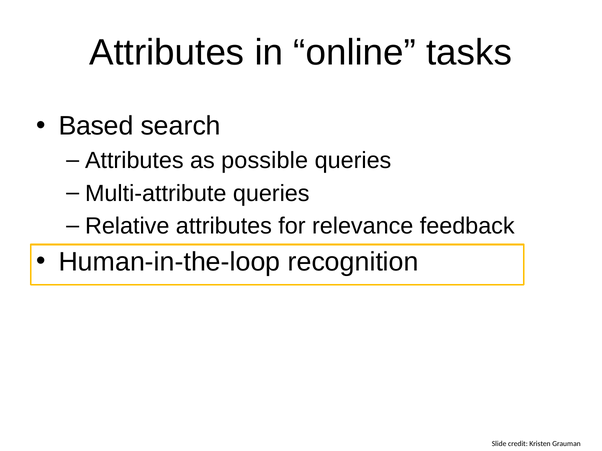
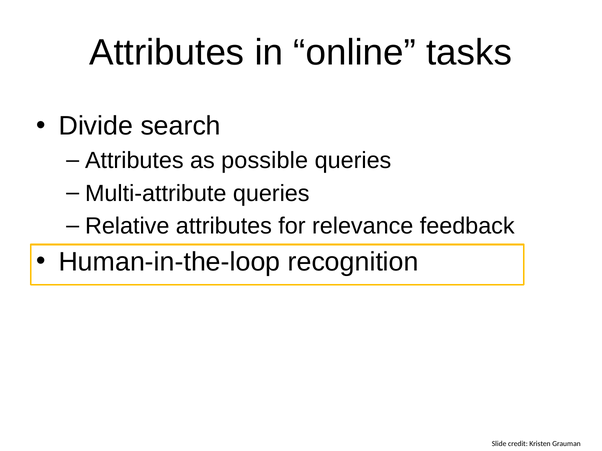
Based: Based -> Divide
